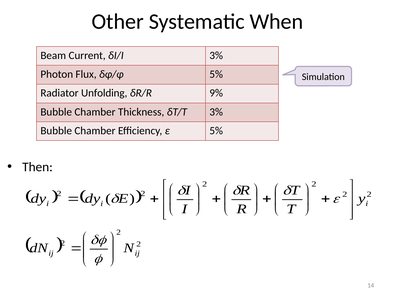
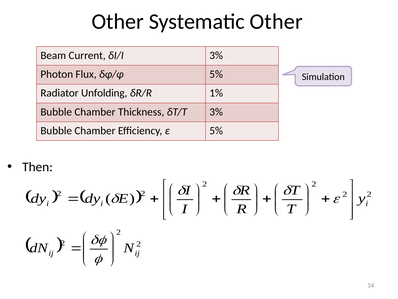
Systematic When: When -> Other
9%: 9% -> 1%
